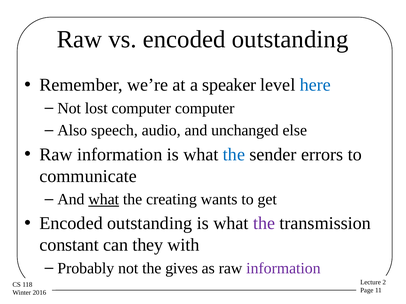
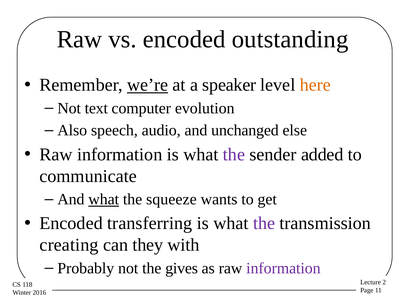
we’re underline: none -> present
here colour: blue -> orange
lost: lost -> text
computer computer: computer -> evolution
the at (234, 155) colour: blue -> purple
errors: errors -> added
creating: creating -> squeeze
outstanding at (150, 224): outstanding -> transferring
constant: constant -> creating
